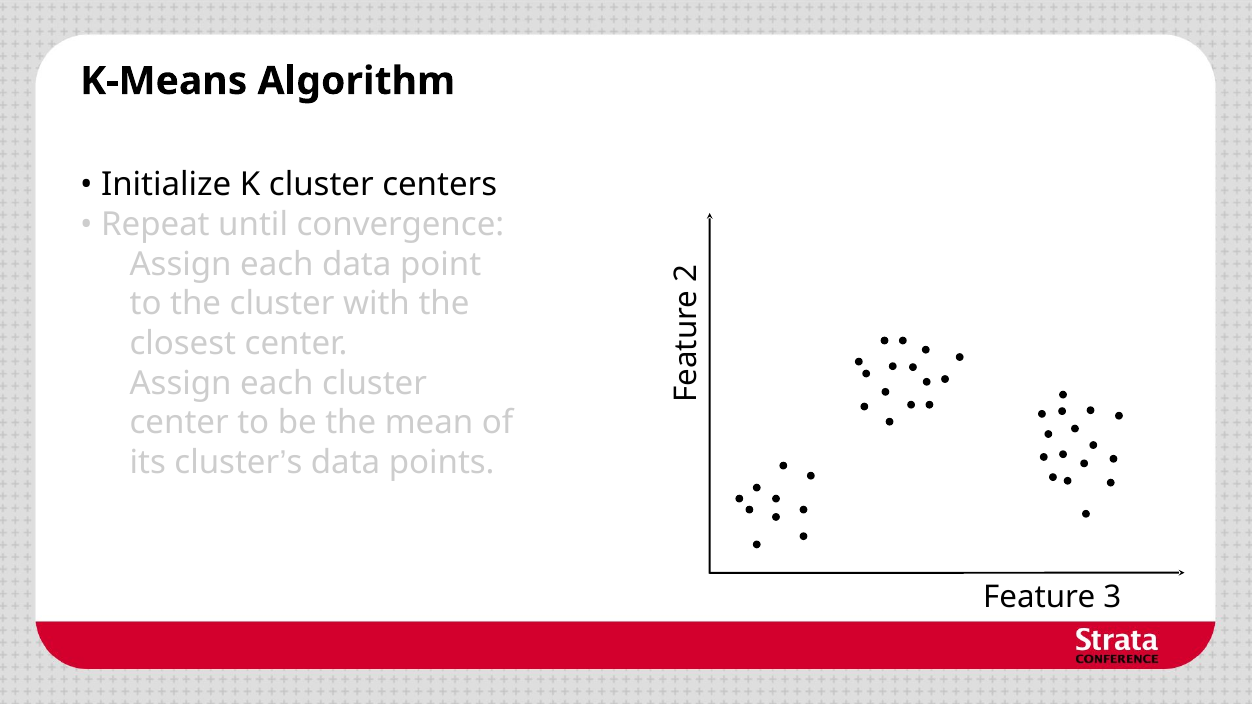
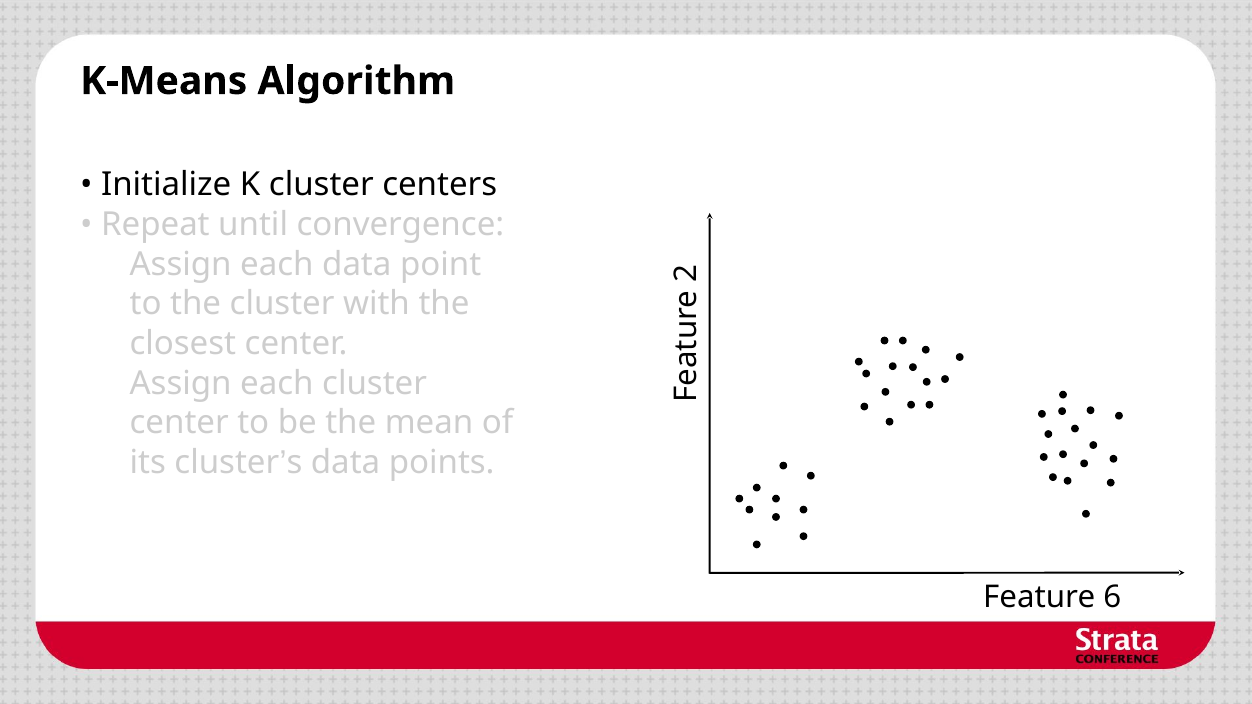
3: 3 -> 6
